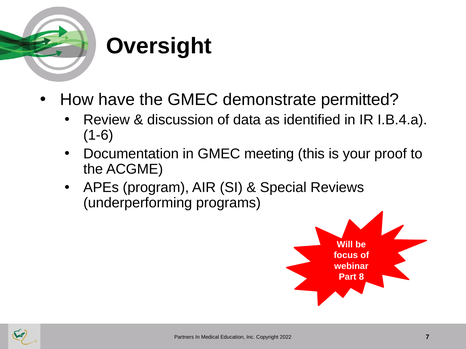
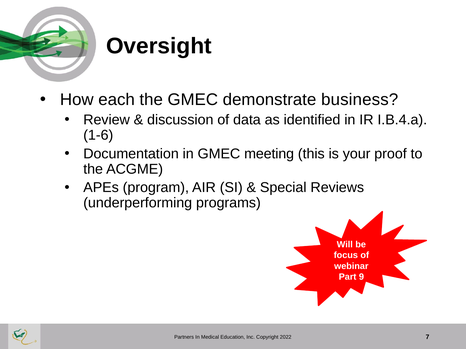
have: have -> each
permitted: permitted -> business
8: 8 -> 9
